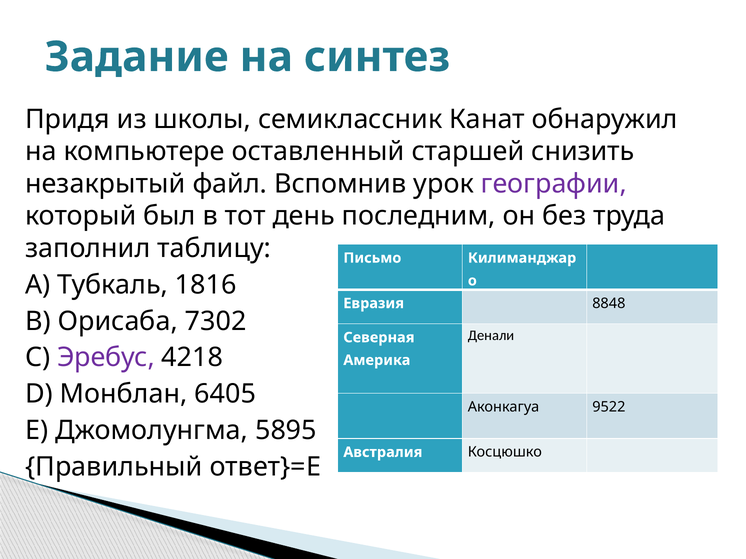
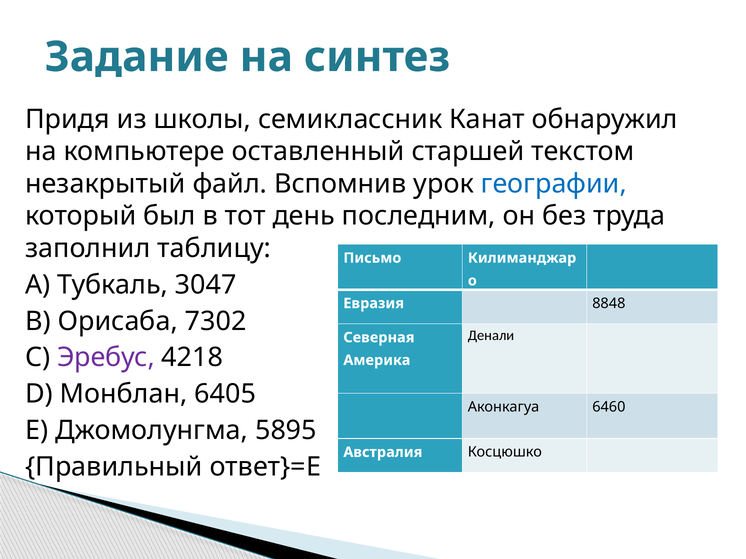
снизить: снизить -> текстом
географии colour: purple -> blue
1816: 1816 -> 3047
9522: 9522 -> 6460
